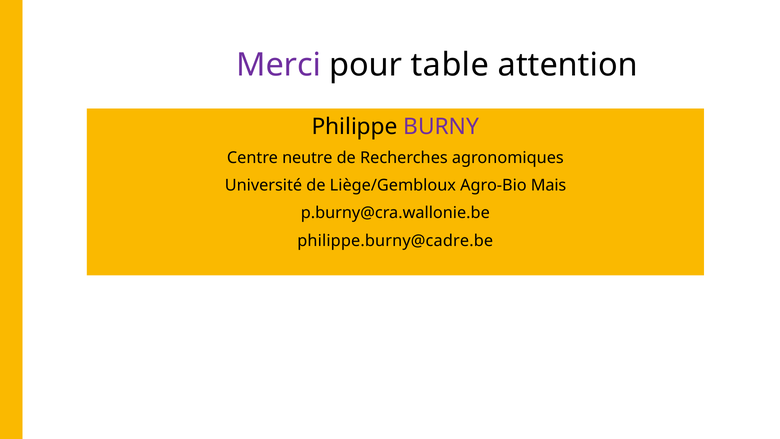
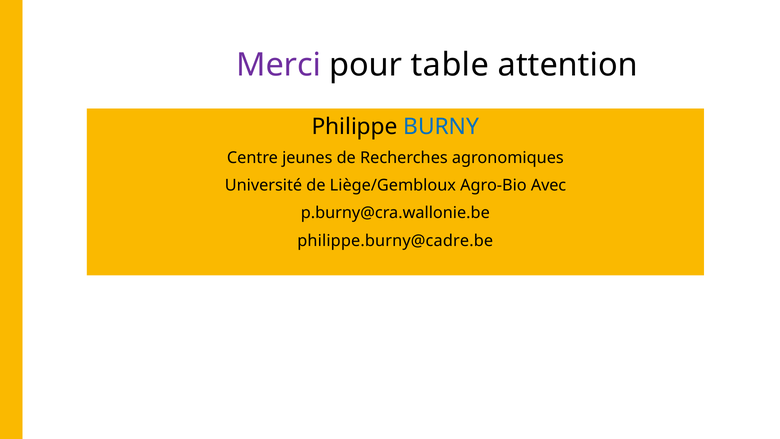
BURNY colour: purple -> blue
neutre: neutre -> jeunes
Mais: Mais -> Avec
